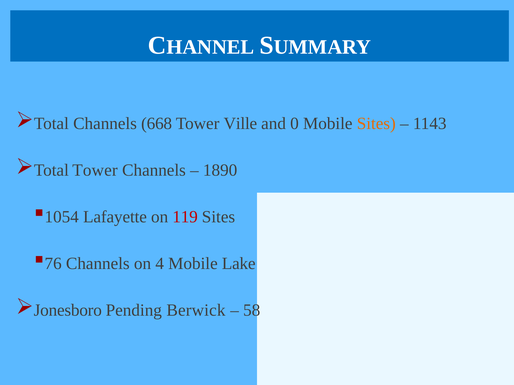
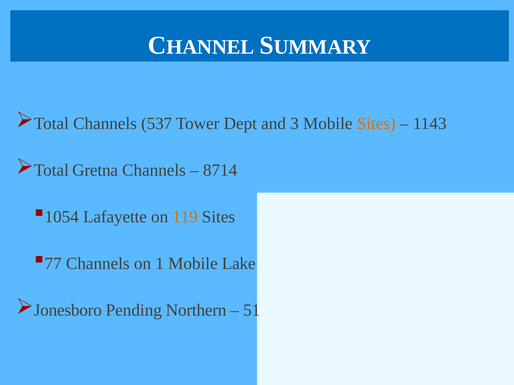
668: 668 -> 537
Ville: Ville -> Dept
0: 0 -> 3
Total Tower: Tower -> Gretna
1890: 1890 -> 8714
119 colour: red -> orange
76: 76 -> 77
4: 4 -> 1
Berwick: Berwick -> Northern
58: 58 -> 51
